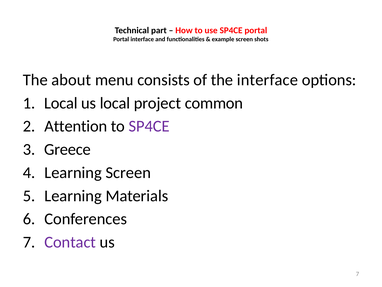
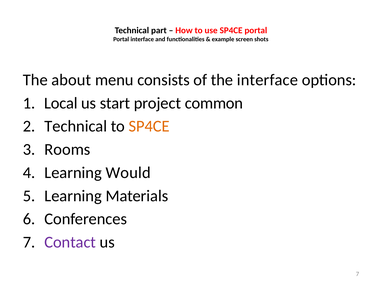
us local: local -> start
Attention at (76, 126): Attention -> Technical
SP4CE at (149, 126) colour: purple -> orange
Greece: Greece -> Rooms
Learning Screen: Screen -> Would
